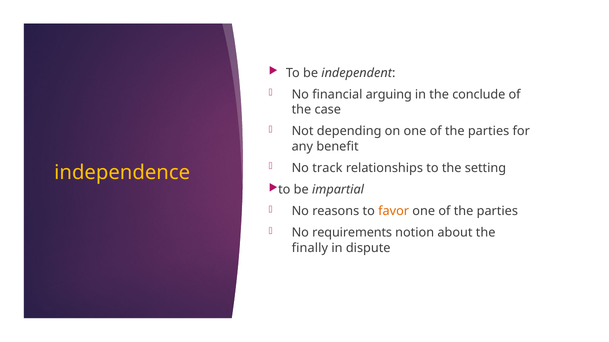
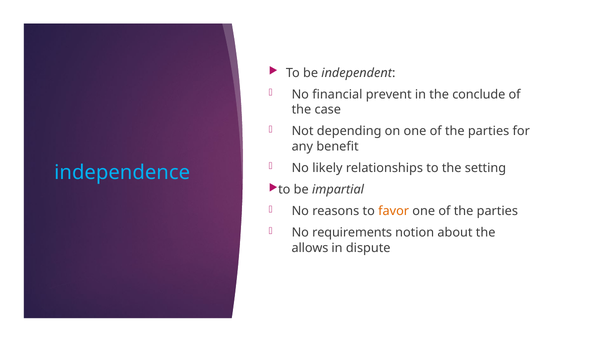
arguing: arguing -> prevent
track: track -> likely
independence colour: yellow -> light blue
finally: finally -> allows
